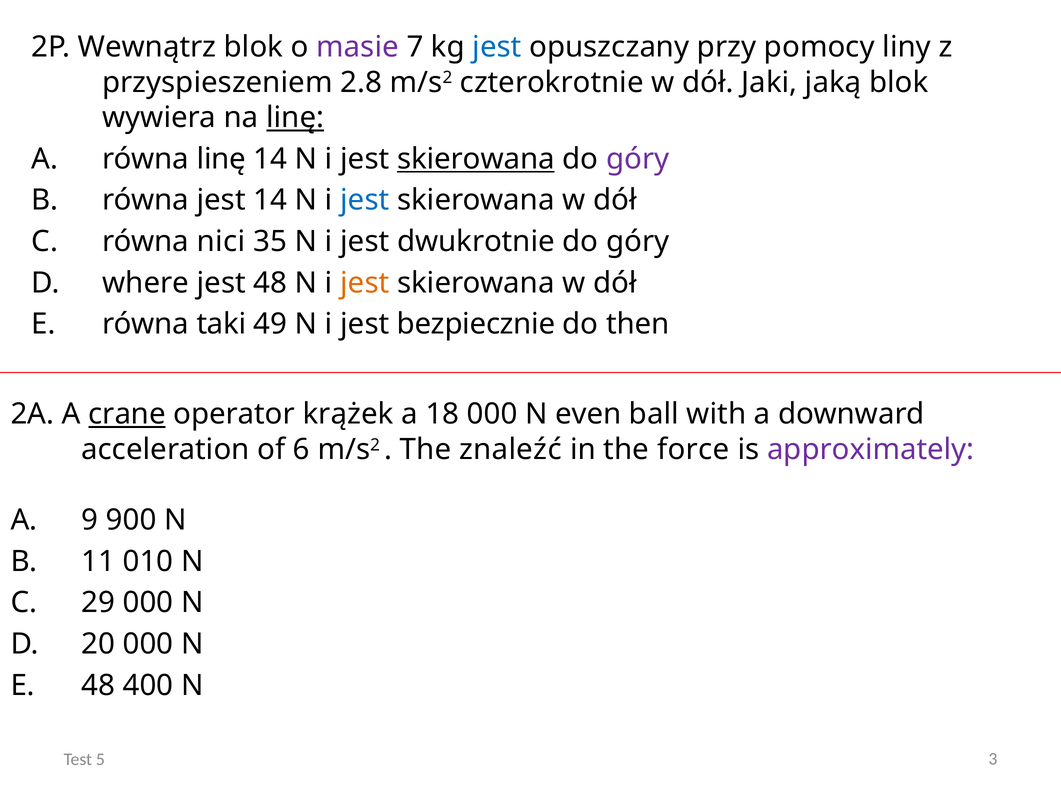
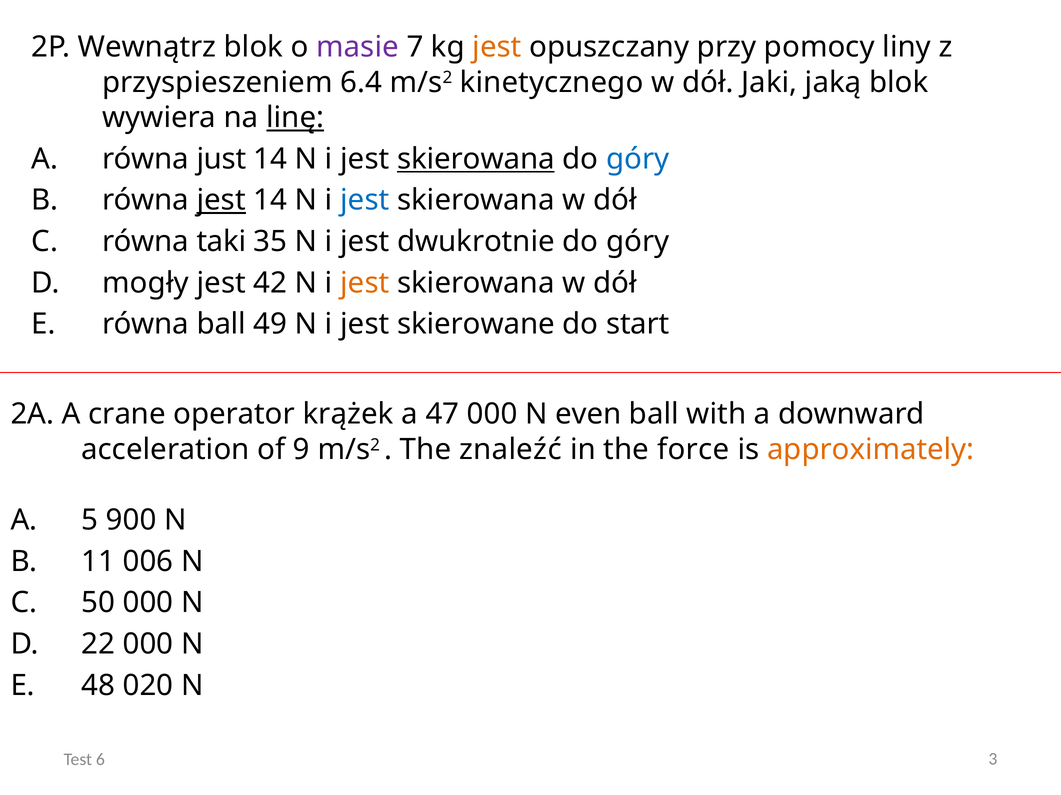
jest at (497, 47) colour: blue -> orange
2.8: 2.8 -> 6.4
czterokrotnie: czterokrotnie -> kinetycznego
równa linę: linę -> just
góry at (638, 159) colour: purple -> blue
jest at (221, 200) underline: none -> present
nici: nici -> taki
where: where -> mogły
jest 48: 48 -> 42
równa taki: taki -> ball
bezpiecznie: bezpiecznie -> skierowane
then: then -> start
crane underline: present -> none
18: 18 -> 47
6: 6 -> 9
approximately colour: purple -> orange
9: 9 -> 5
010: 010 -> 006
29: 29 -> 50
20: 20 -> 22
400: 400 -> 020
5: 5 -> 6
